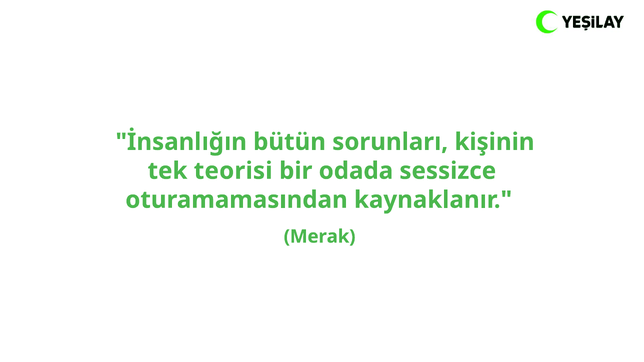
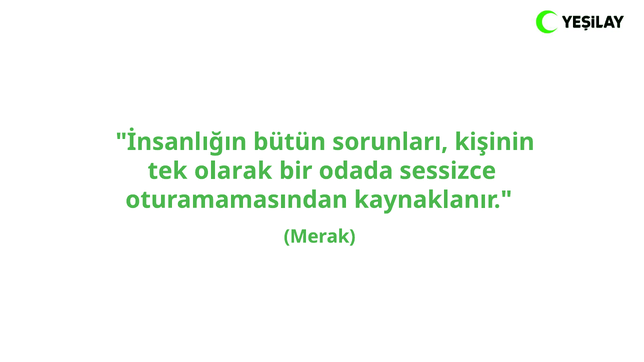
teorisi: teorisi -> olarak
